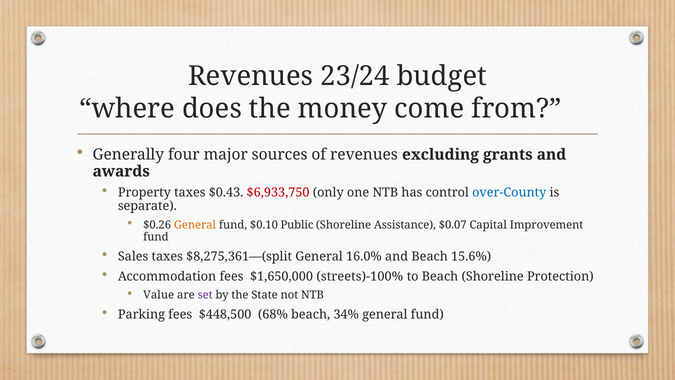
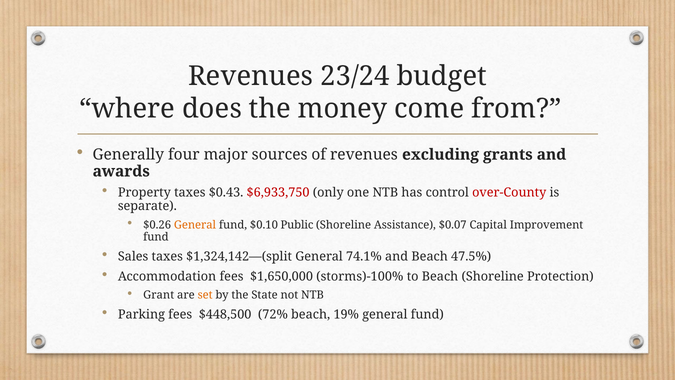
over-County colour: blue -> red
$8,275,361—(split: $8,275,361—(split -> $1,324,142—(split
16.0%: 16.0% -> 74.1%
15.6%: 15.6% -> 47.5%
streets)-100%: streets)-100% -> storms)-100%
Value: Value -> Grant
set colour: purple -> orange
68%: 68% -> 72%
34%: 34% -> 19%
